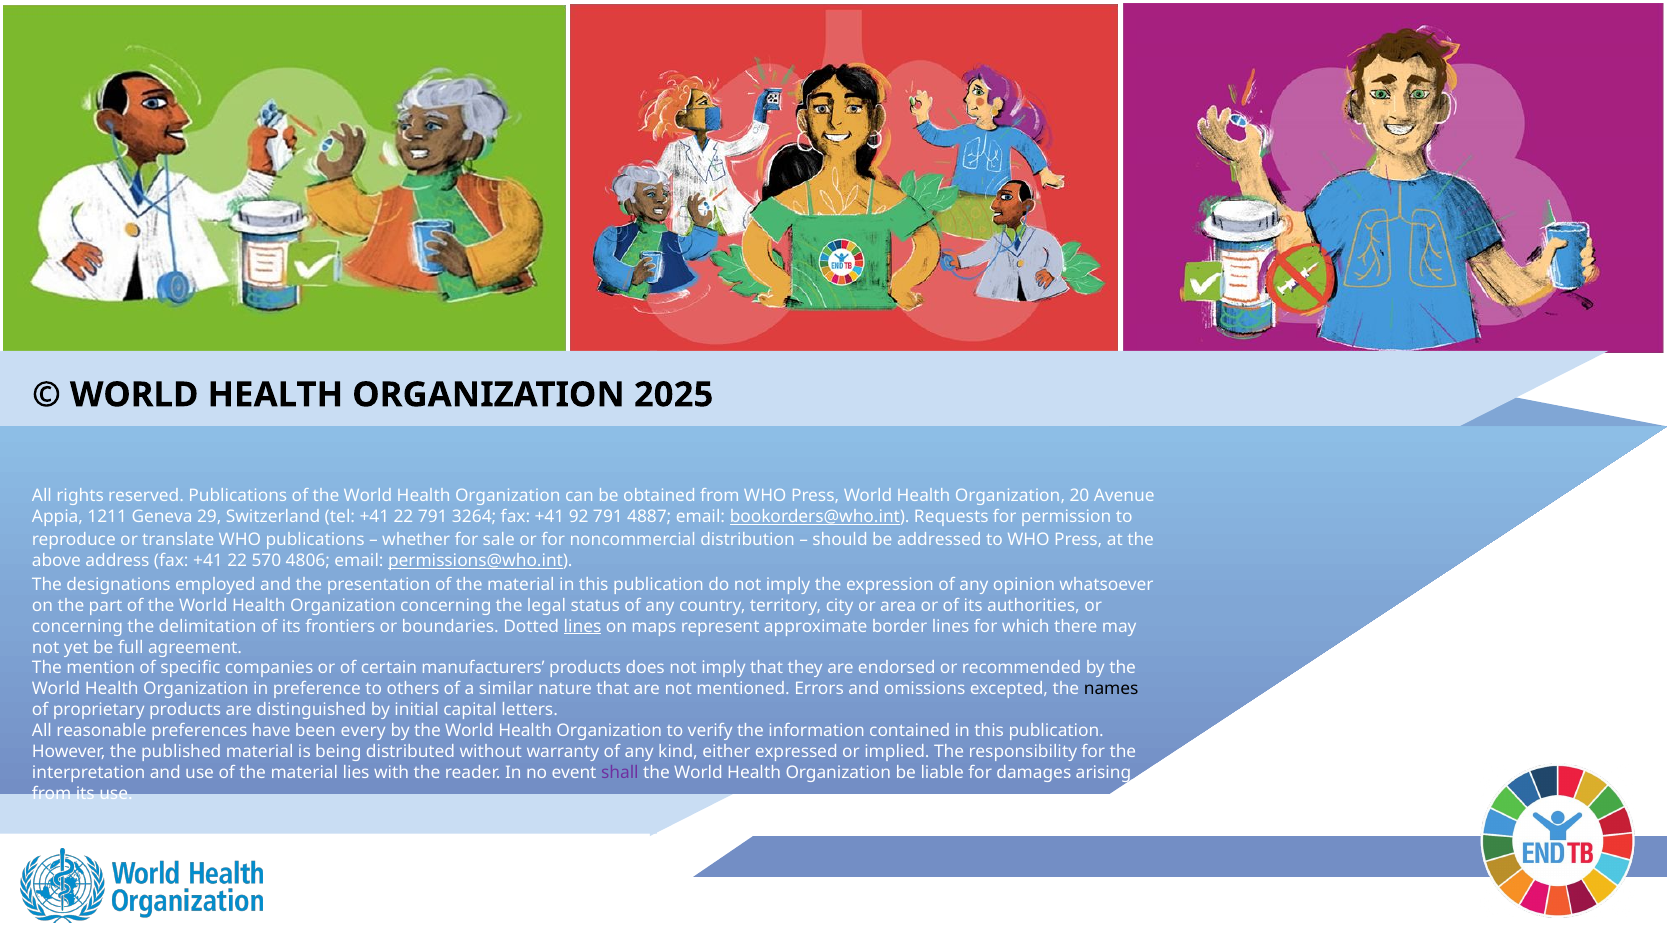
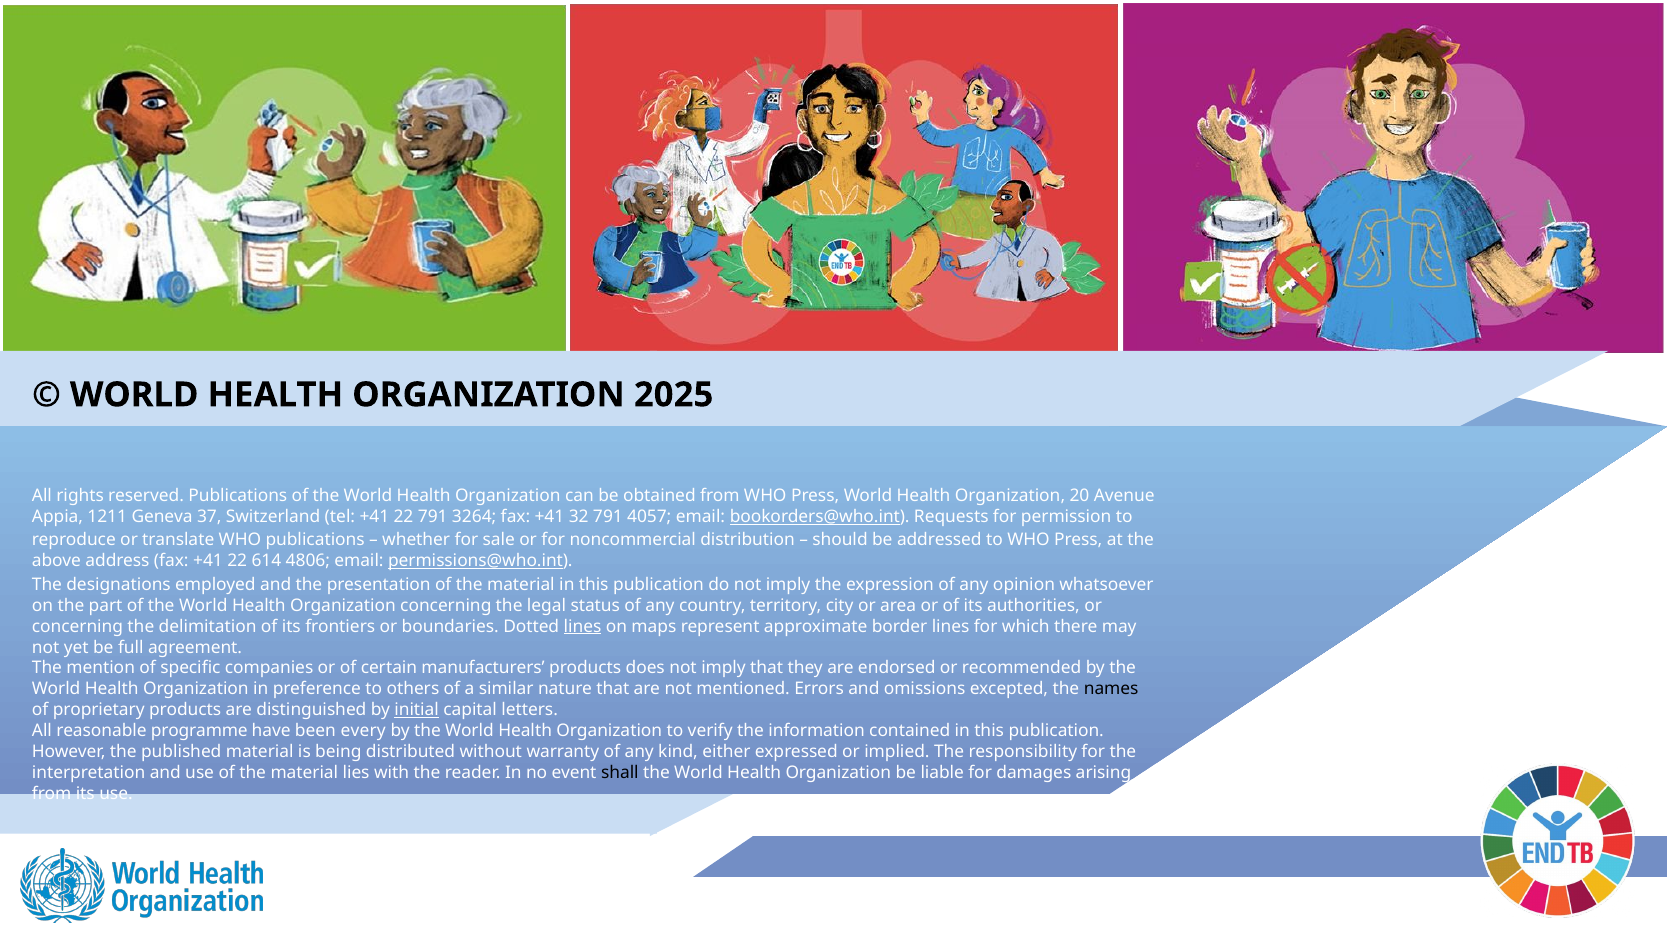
29: 29 -> 37
92: 92 -> 32
4887: 4887 -> 4057
570: 570 -> 614
initial underline: none -> present
preferences: preferences -> programme
shall colour: purple -> black
